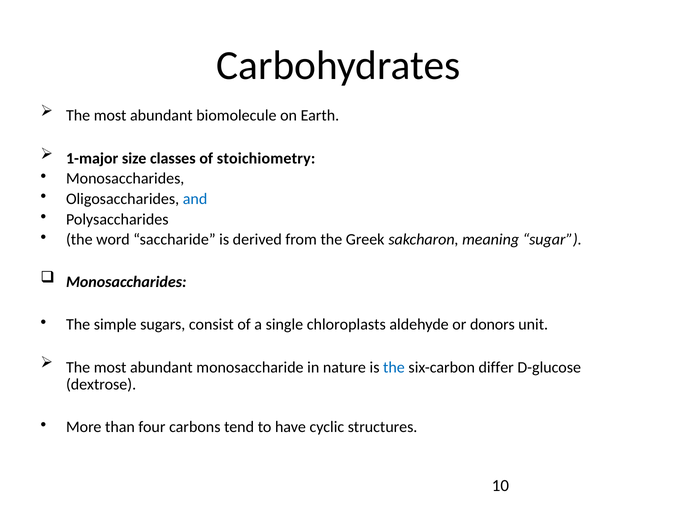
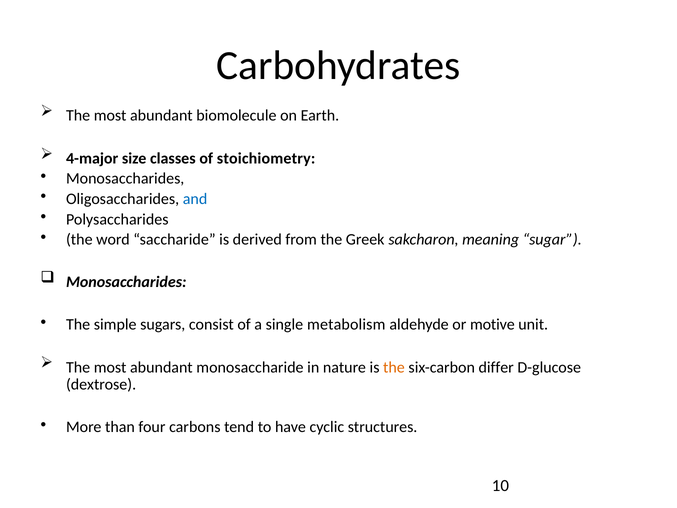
1-major: 1-major -> 4-major
chloroplasts: chloroplasts -> metabolism
donors: donors -> motive
the at (394, 367) colour: blue -> orange
